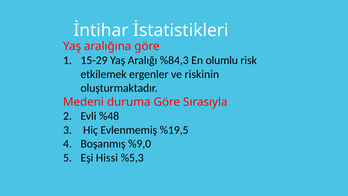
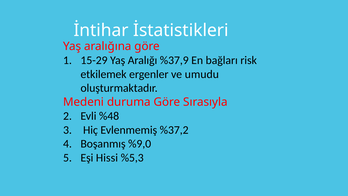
%84,3: %84,3 -> %37,9
olumlu: olumlu -> bağları
riskinin: riskinin -> umudu
%19,5: %19,5 -> %37,2
